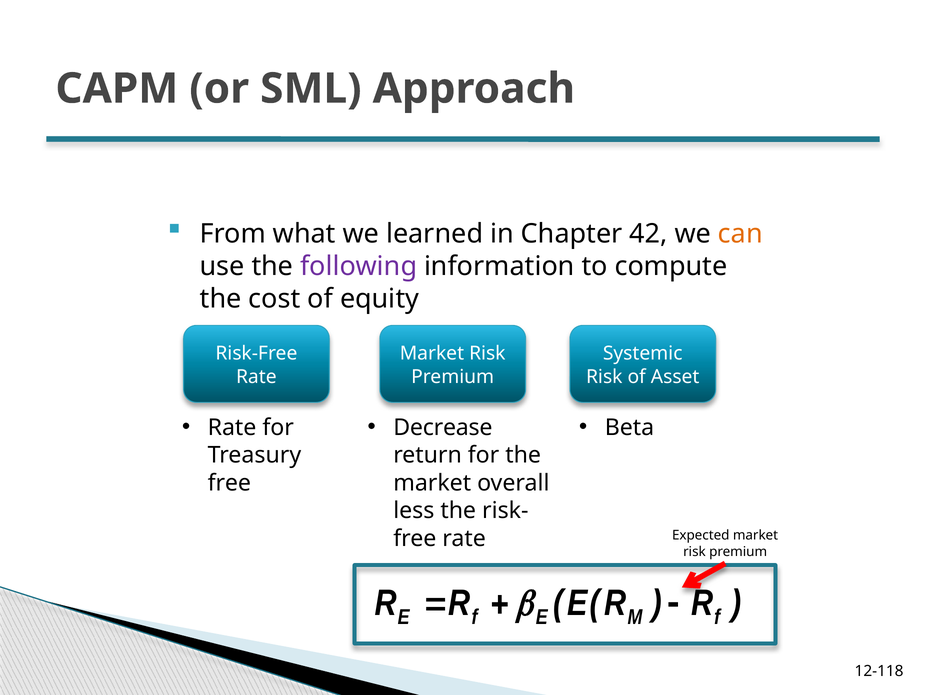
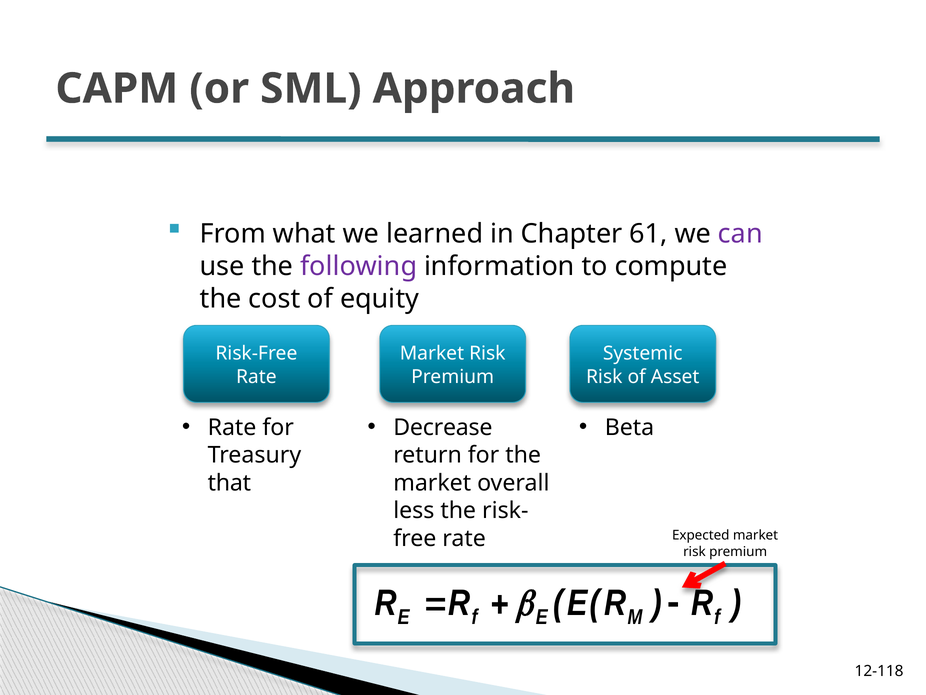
42: 42 -> 61
can colour: orange -> purple
free at (229, 483): free -> that
